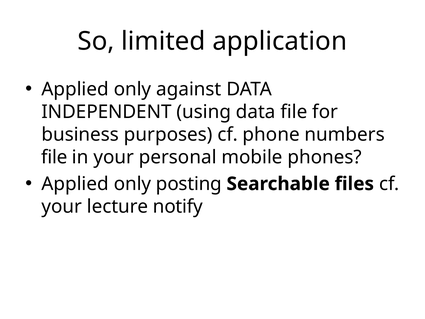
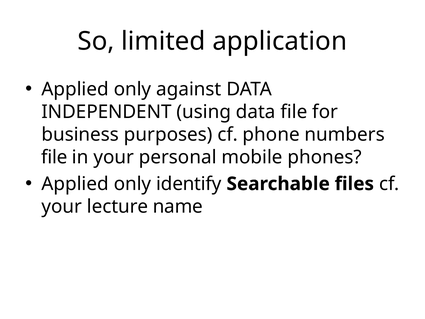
posting: posting -> identify
notify: notify -> name
